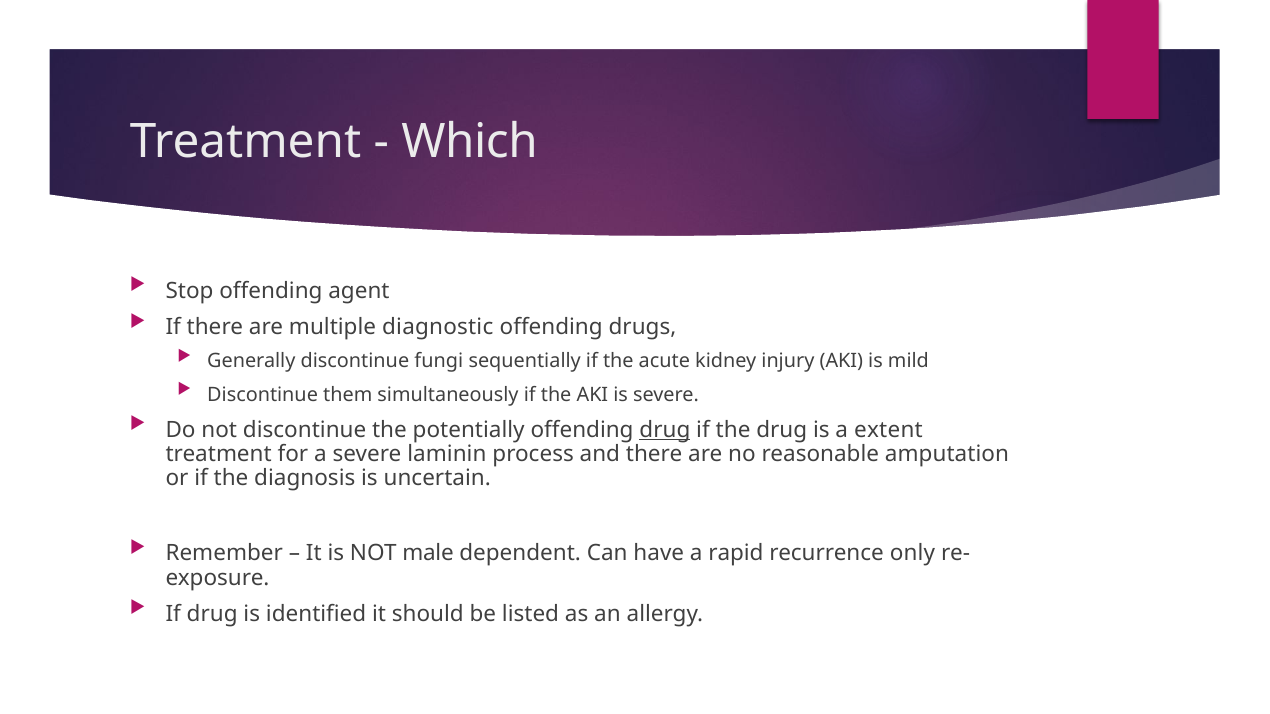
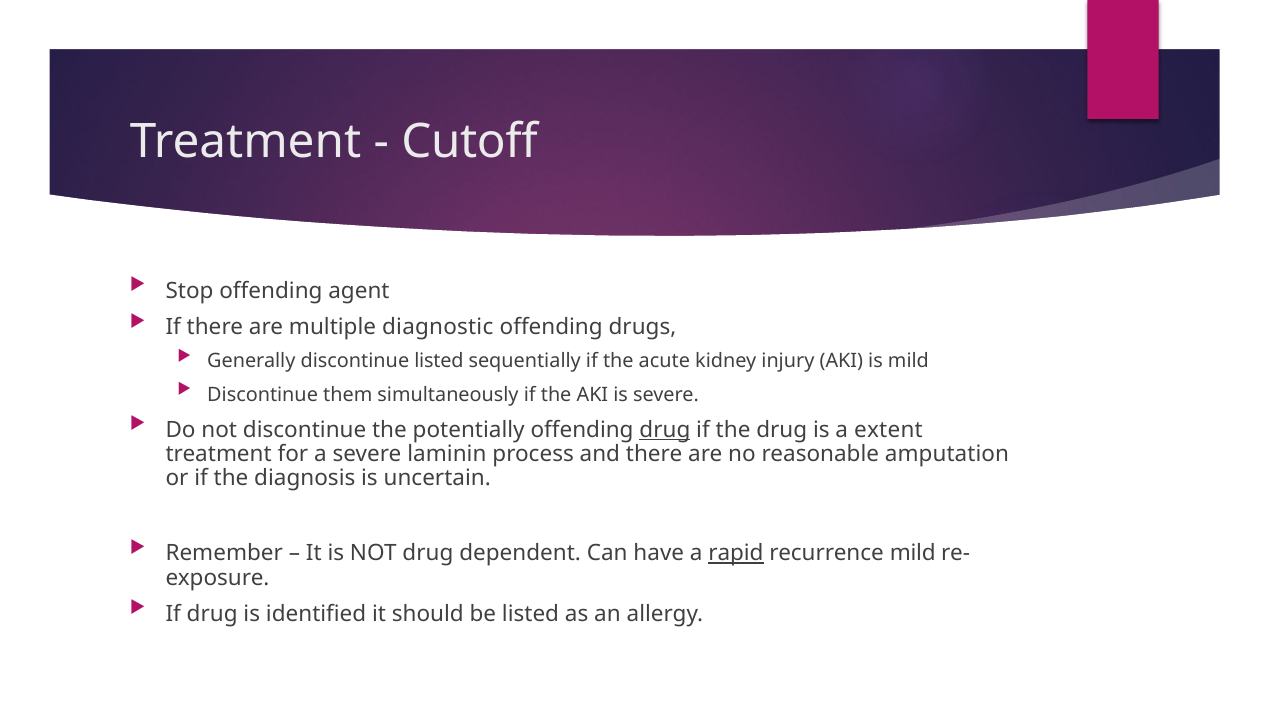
Which: Which -> Cutoff
discontinue fungi: fungi -> listed
NOT male: male -> drug
rapid underline: none -> present
recurrence only: only -> mild
